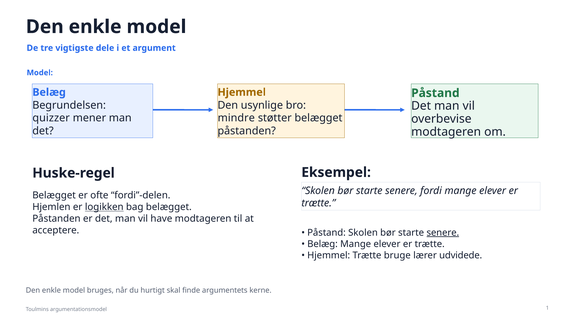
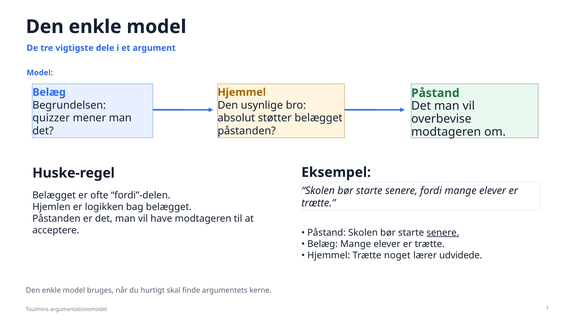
mindre: mindre -> absolut
logikken underline: present -> none
bruge: bruge -> noget
